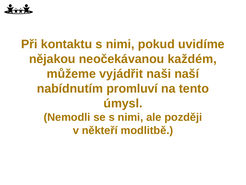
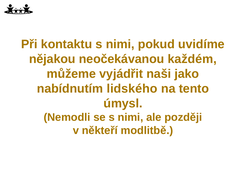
naší: naší -> jako
promluví: promluví -> lidského
